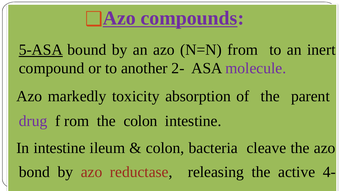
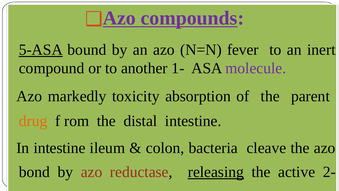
from: from -> fever
2-: 2- -> 1-
drug colour: purple -> orange
the colon: colon -> distal
releasing underline: none -> present
4-: 4- -> 2-
